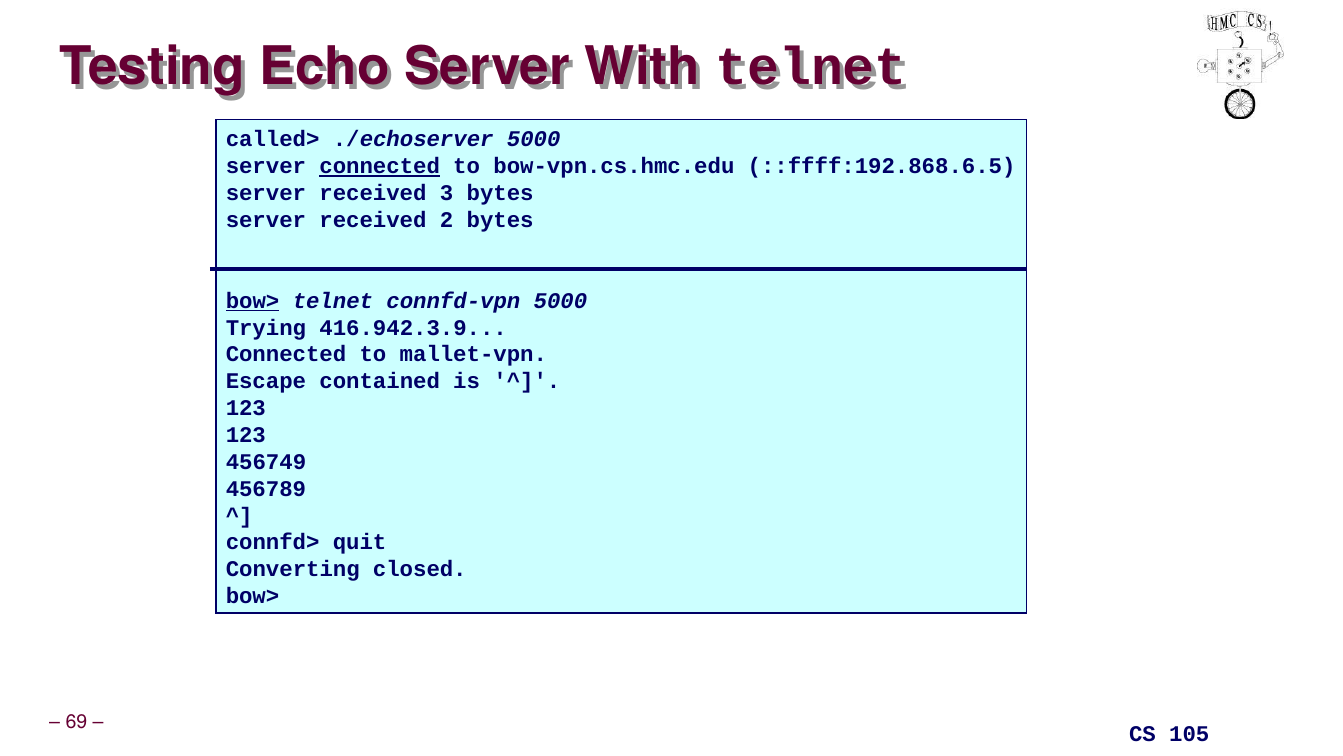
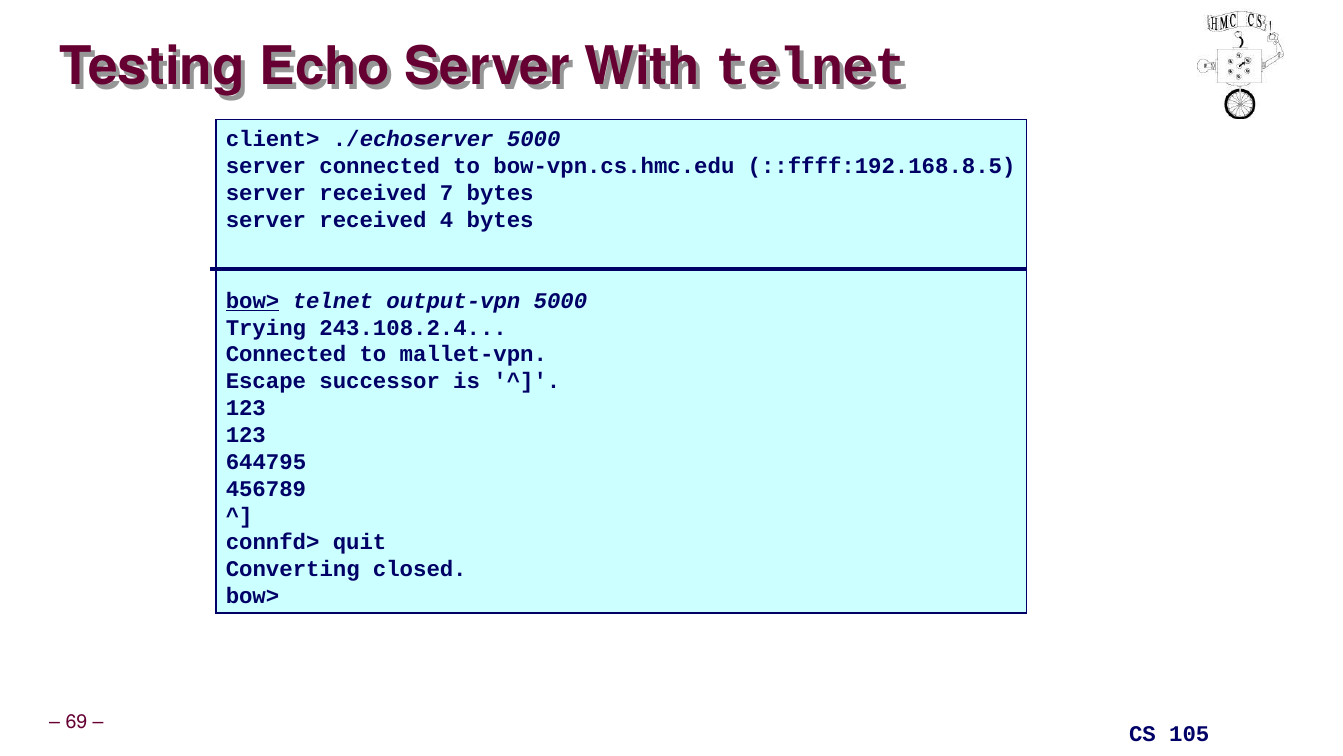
called>: called> -> client>
connected at (380, 166) underline: present -> none
::ffff:192.868.6.5: ::ffff:192.868.6.5 -> ::ffff:192.168.8.5
3: 3 -> 7
2: 2 -> 4
connfd-vpn: connfd-vpn -> output-vpn
416.942.3.9: 416.942.3.9 -> 243.108.2.4
contained: contained -> successor
456749: 456749 -> 644795
